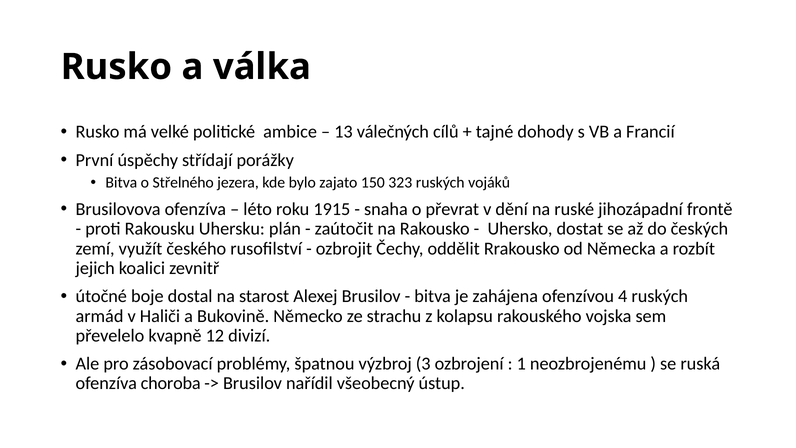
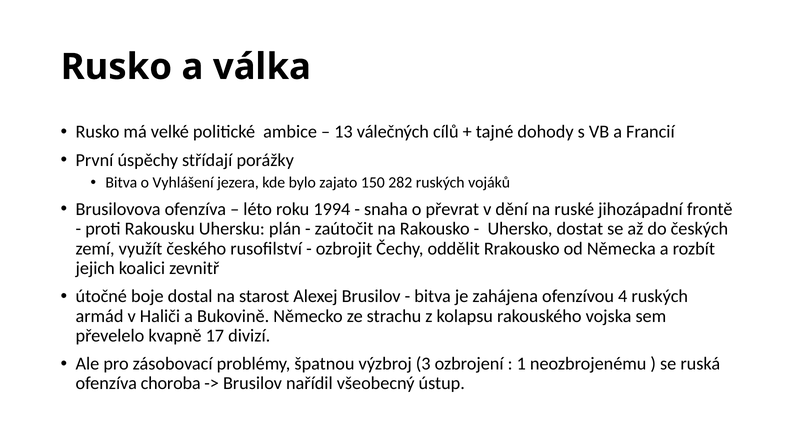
Střelného: Střelného -> Vyhlášení
323: 323 -> 282
1915: 1915 -> 1994
12: 12 -> 17
